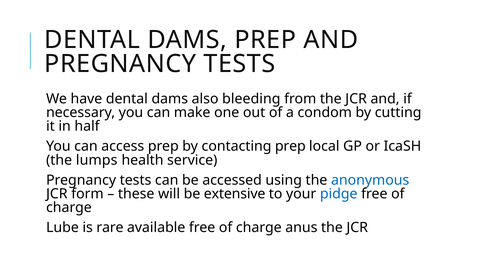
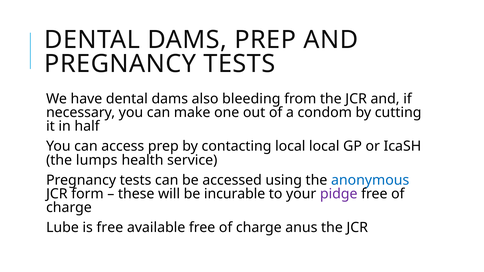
contacting prep: prep -> local
extensive: extensive -> incurable
pidge colour: blue -> purple
is rare: rare -> free
